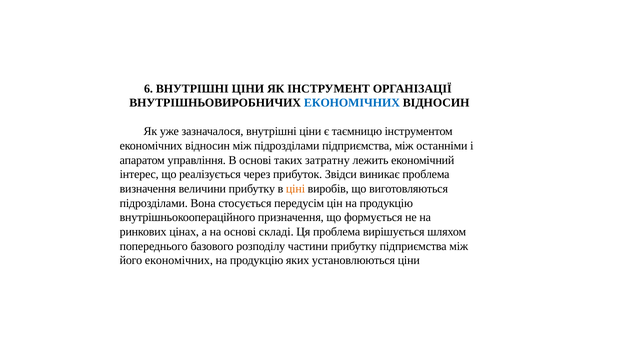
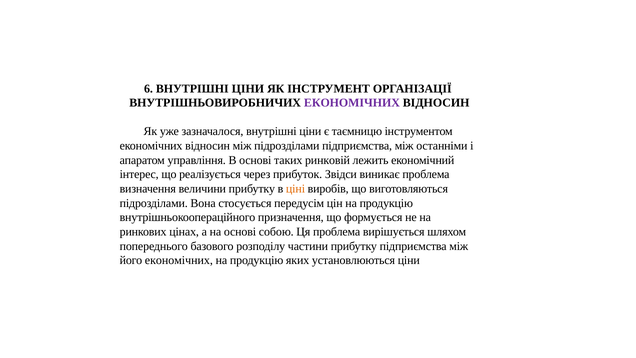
ЕКОНОМІЧНИХ at (352, 103) colour: blue -> purple
затратну: затратну -> ринковій
складі: складі -> собою
